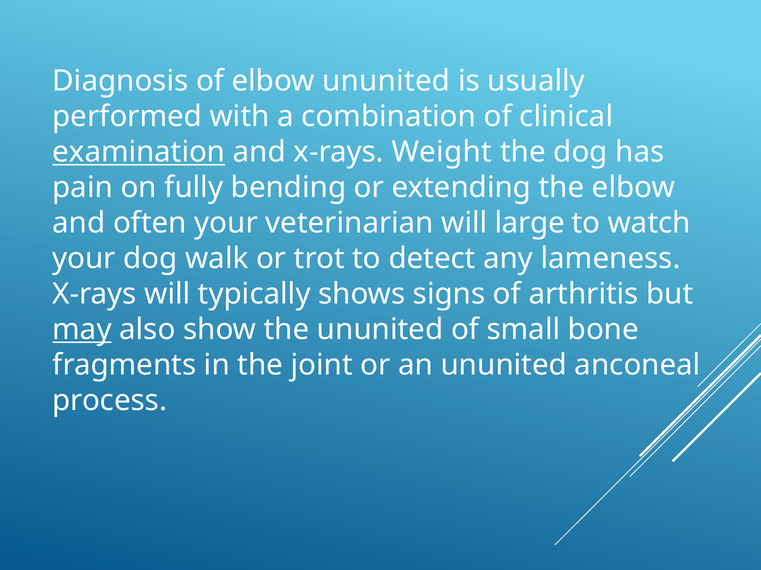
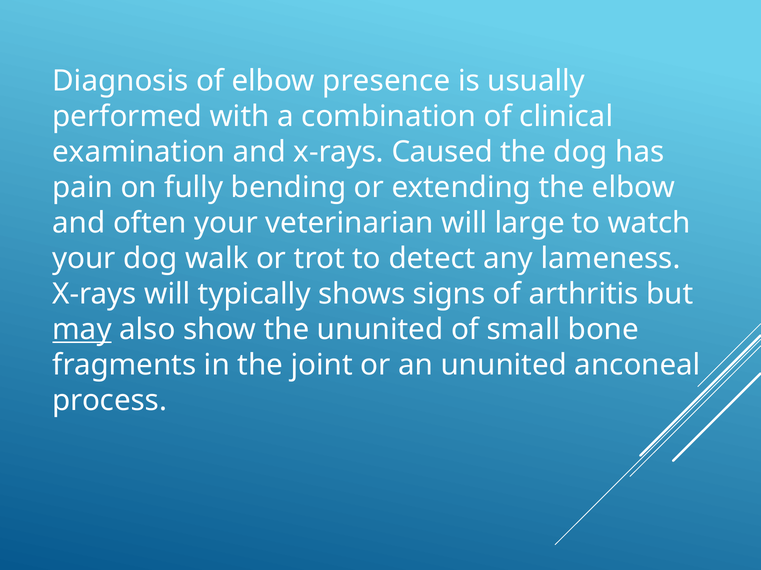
elbow ununited: ununited -> presence
examination underline: present -> none
Weight: Weight -> Caused
